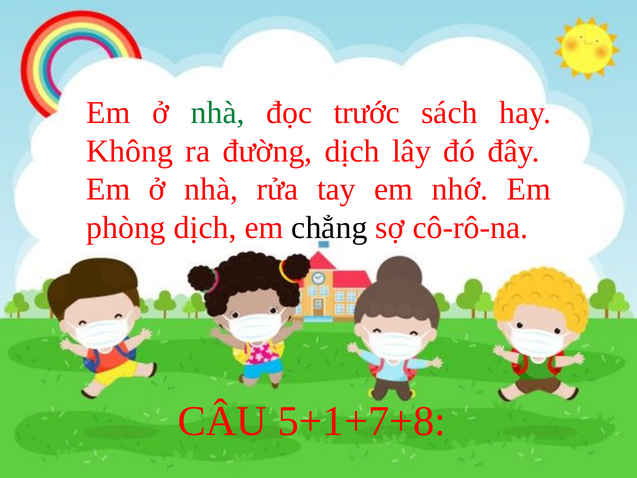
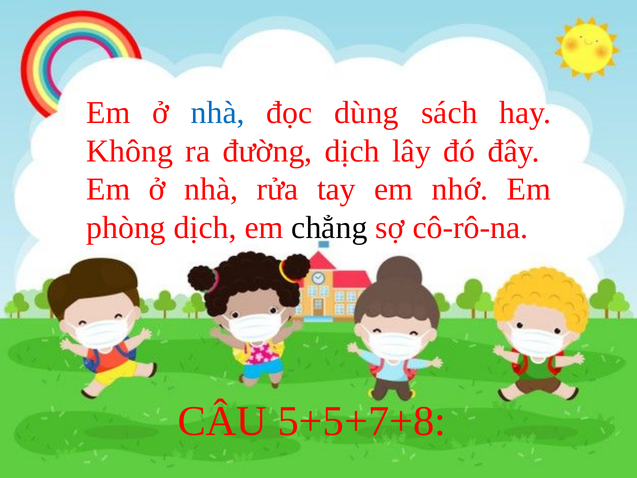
nhà at (218, 113) colour: green -> blue
trước: trước -> dùng
5+1+7+8: 5+1+7+8 -> 5+5+7+8
